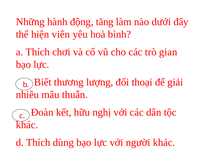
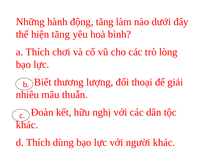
hiện viên: viên -> tăng
gian: gian -> lòng
